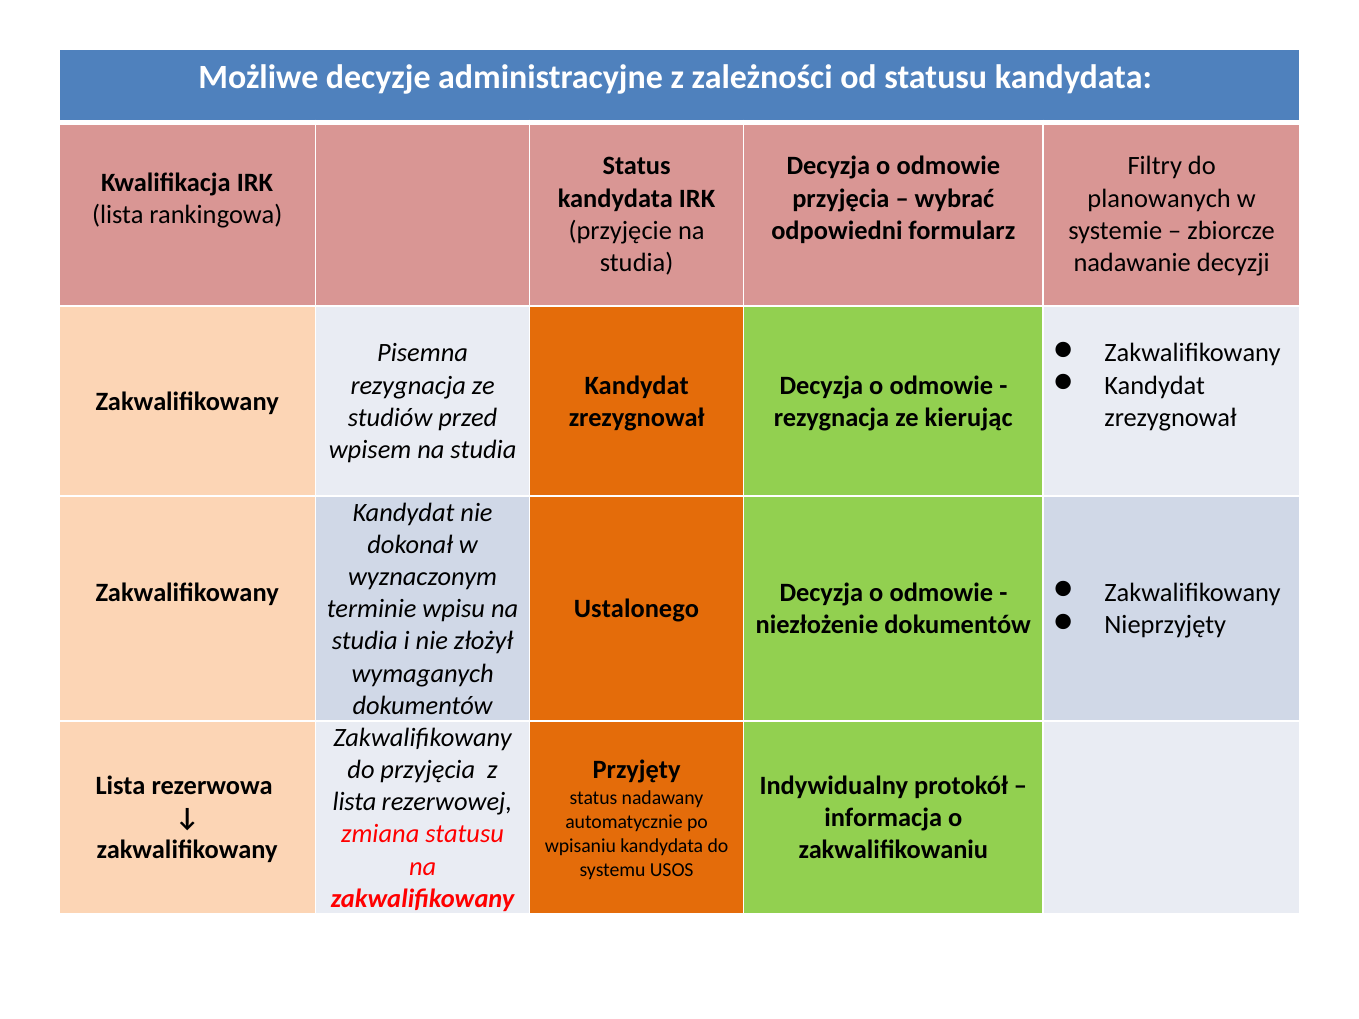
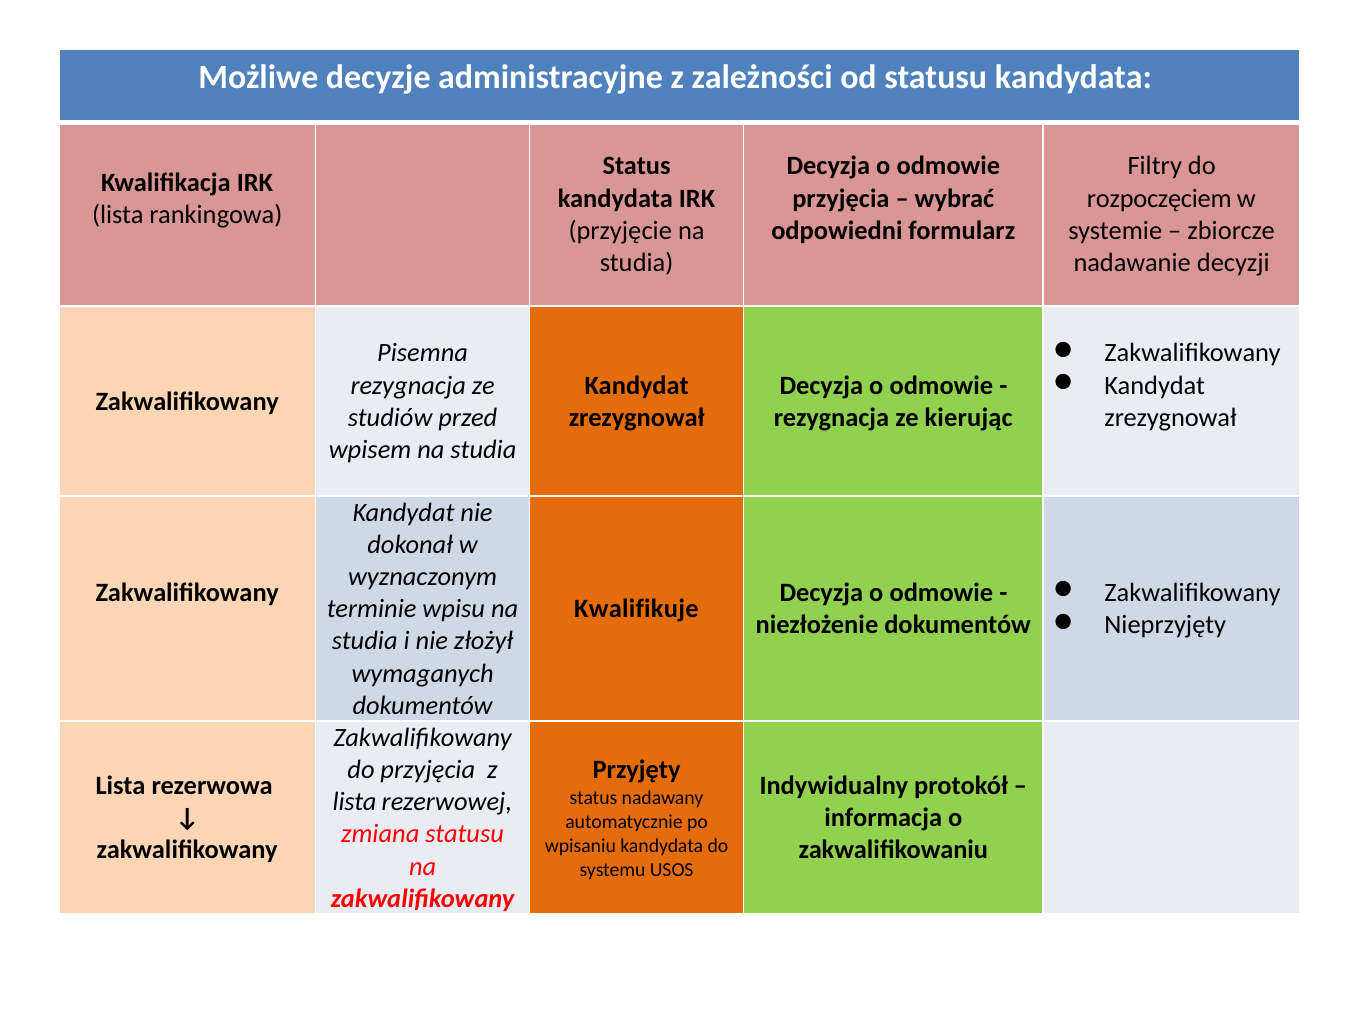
planowanych: planowanych -> rozpoczęciem
Ustalonego: Ustalonego -> Kwalifikuje
